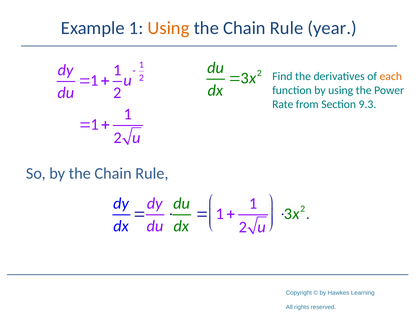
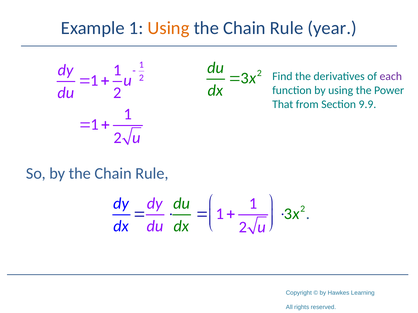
each colour: orange -> purple
Rate: Rate -> That
9.3: 9.3 -> 9.9
